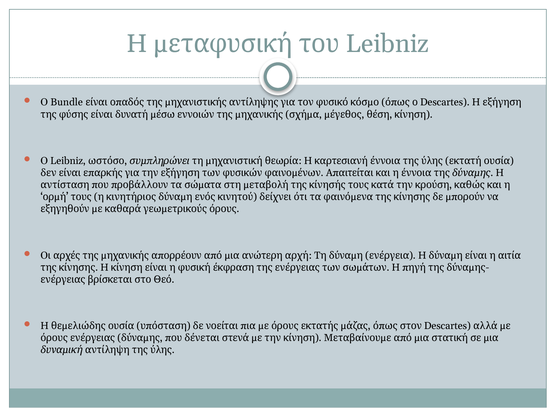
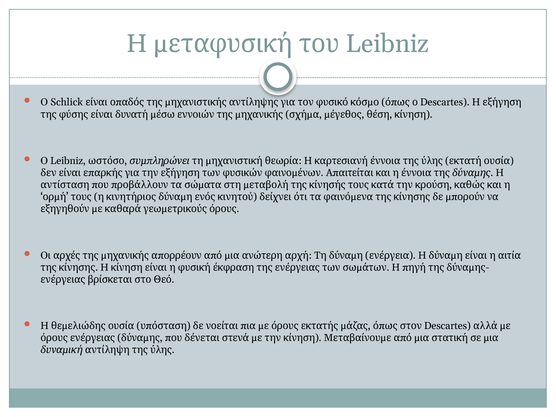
Bundle: Bundle -> Schlick
